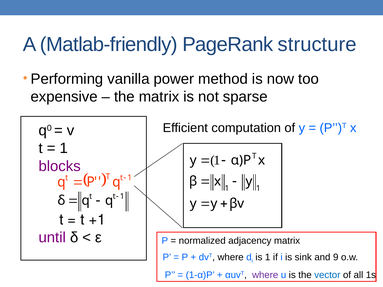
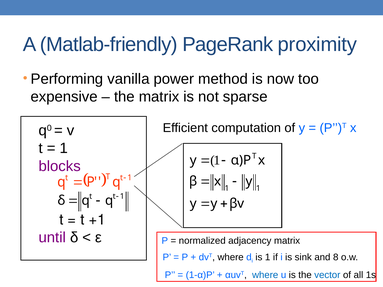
structure: structure -> proximity
9: 9 -> 8
where at (265, 275) colour: purple -> blue
